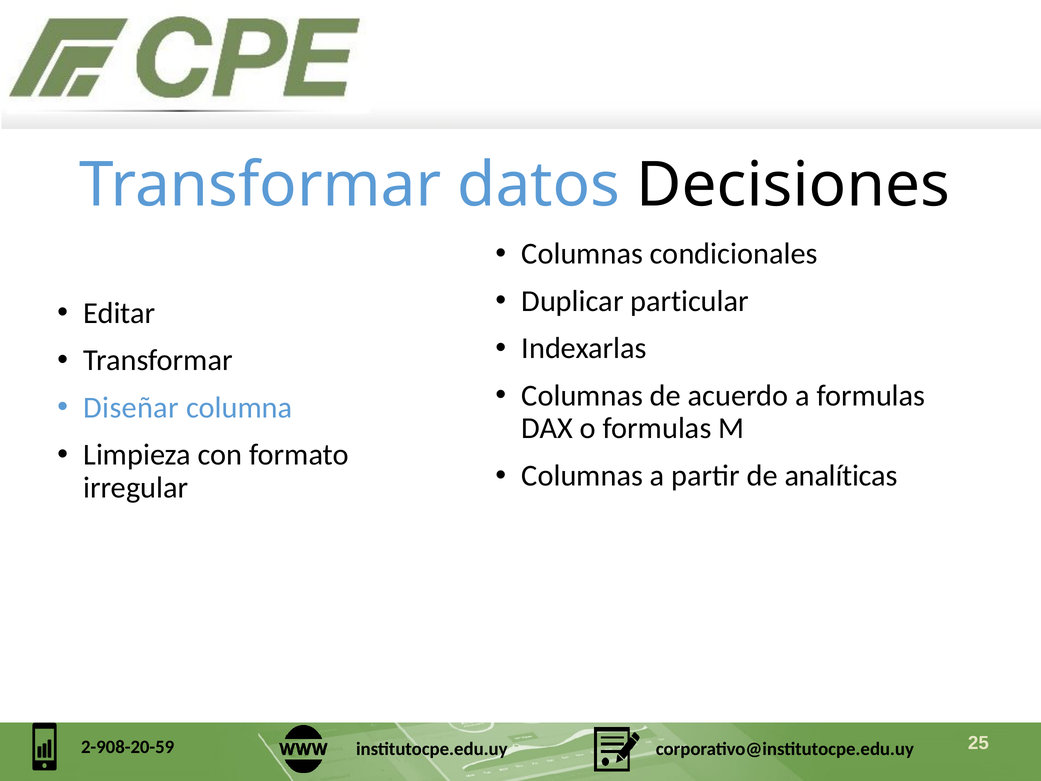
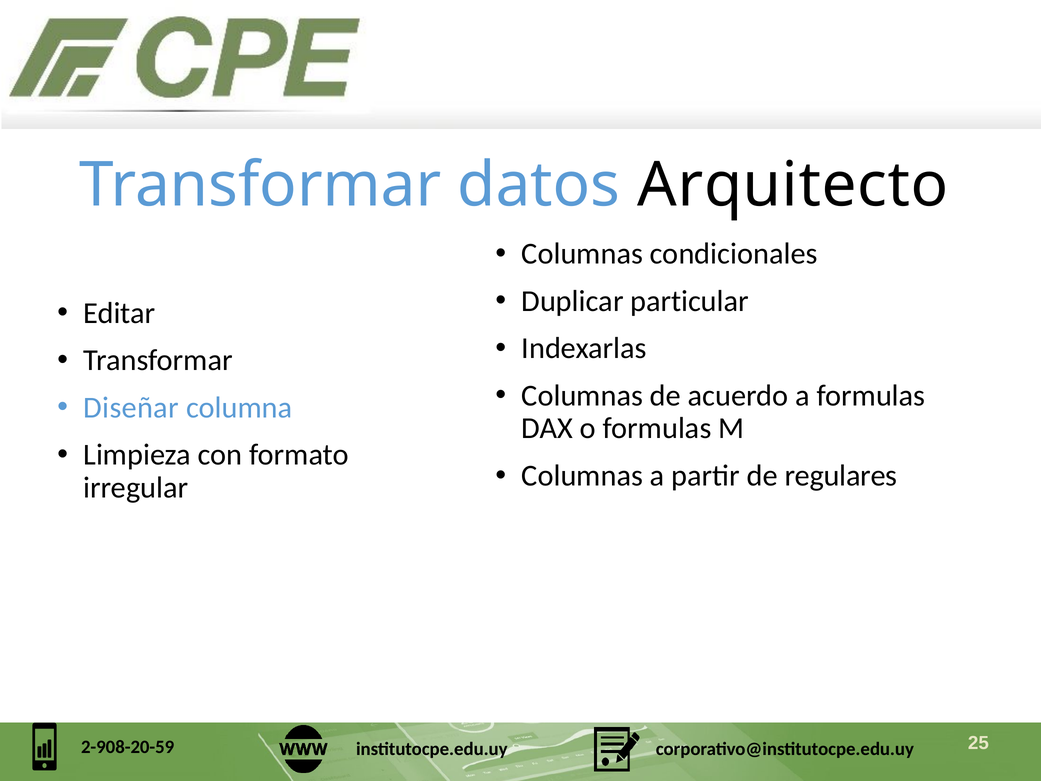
Decisiones: Decisiones -> Arquitecto
analíticas: analíticas -> regulares
